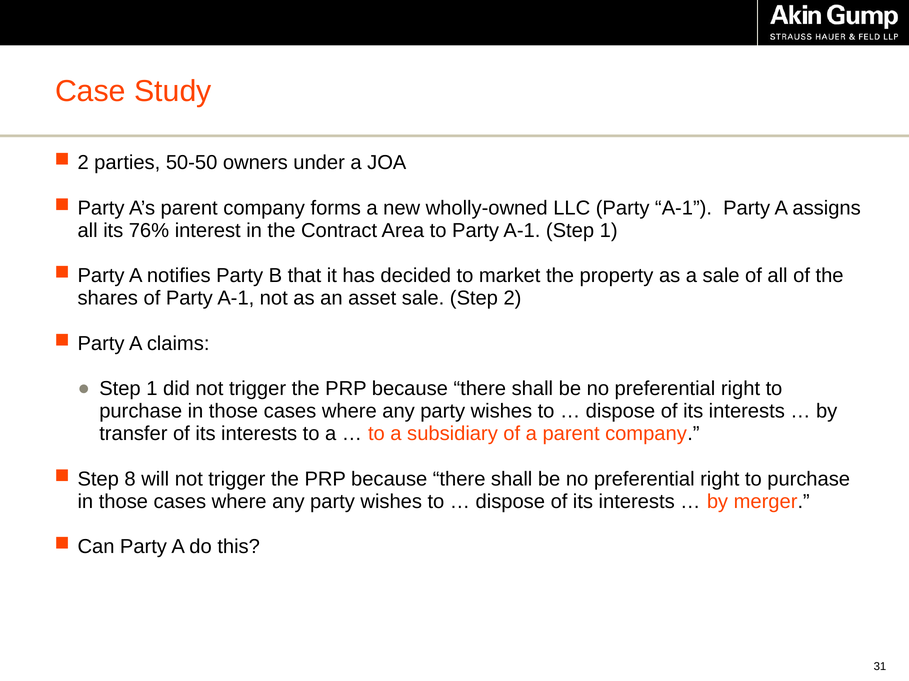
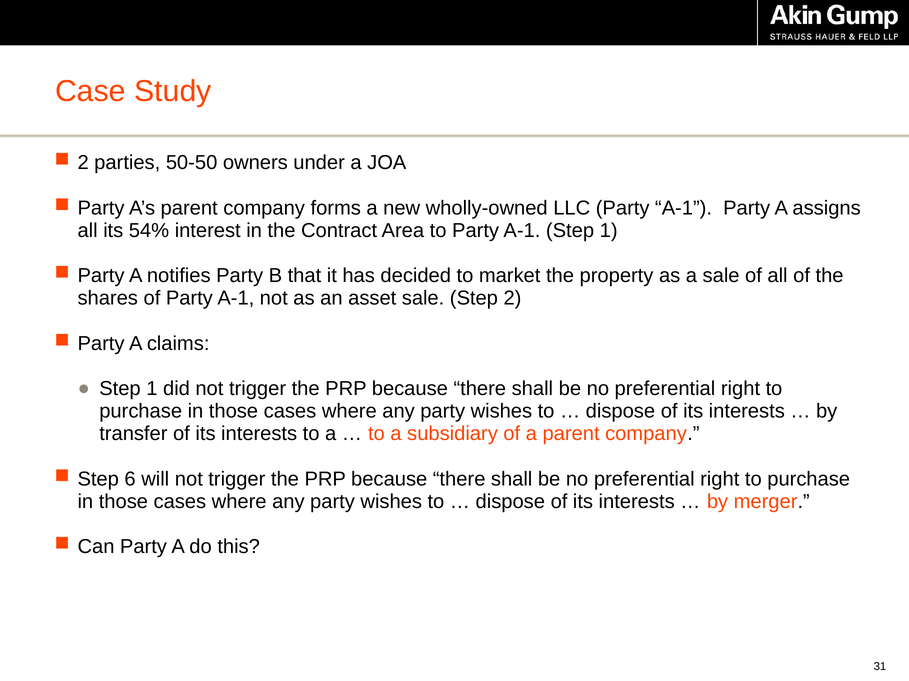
76%: 76% -> 54%
8: 8 -> 6
